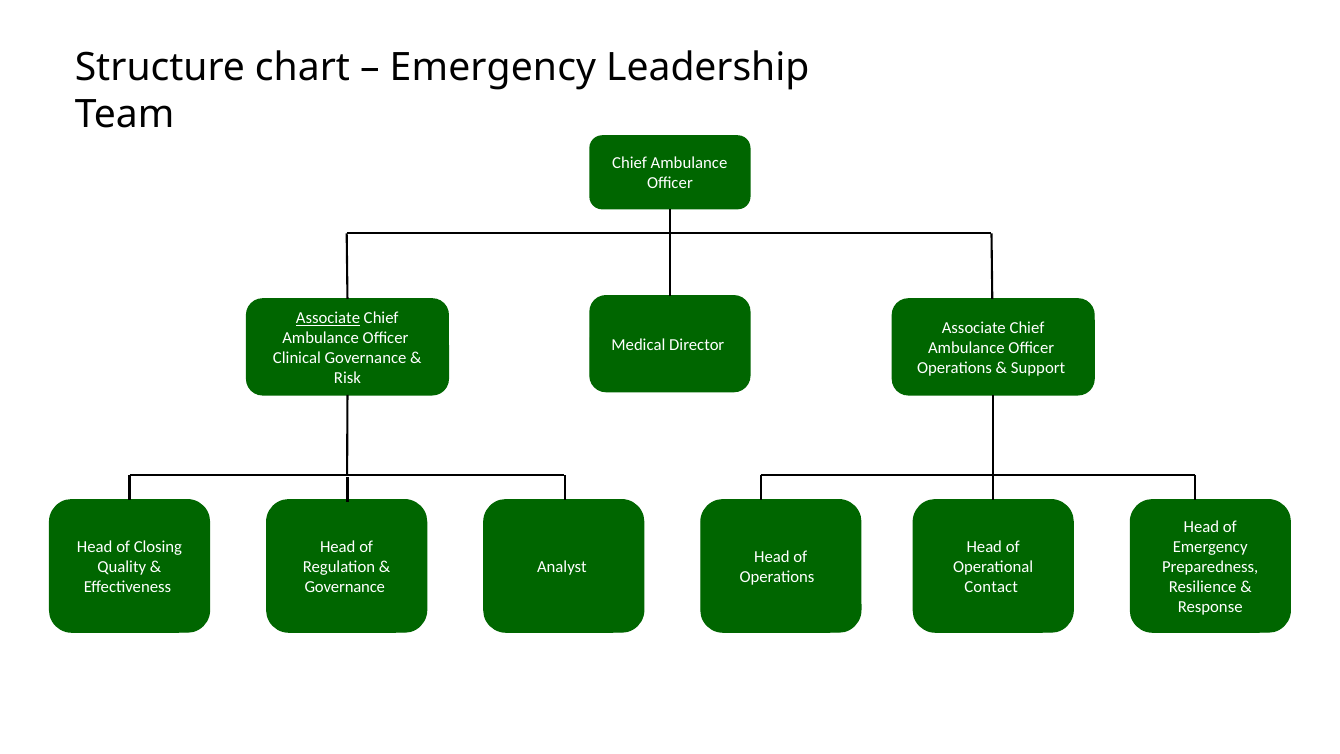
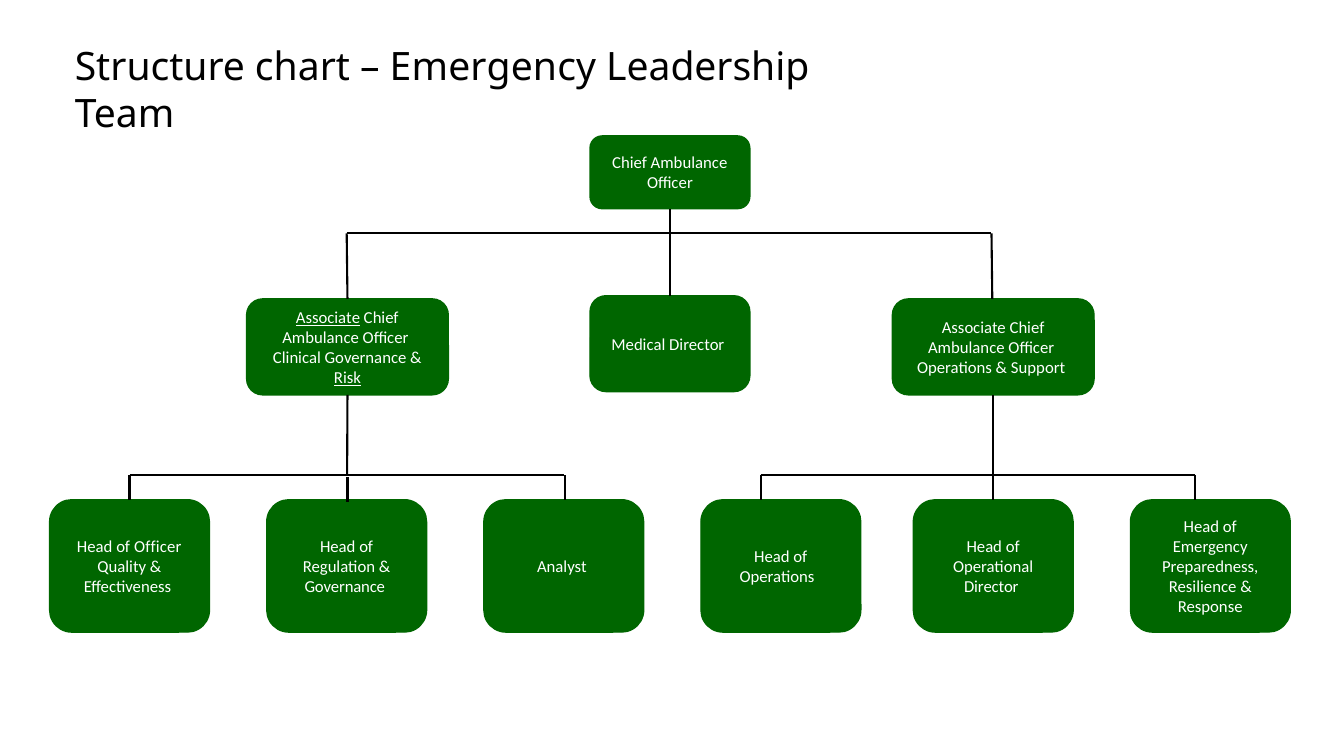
Risk underline: none -> present
of Closing: Closing -> Officer
Contact at (991, 587): Contact -> Director
